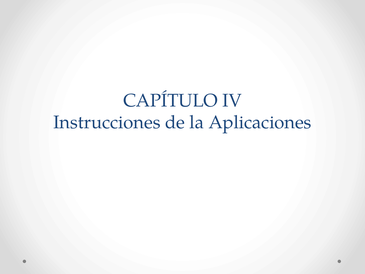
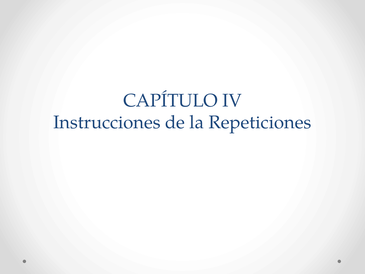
Aplicaciones: Aplicaciones -> Repeticiones
